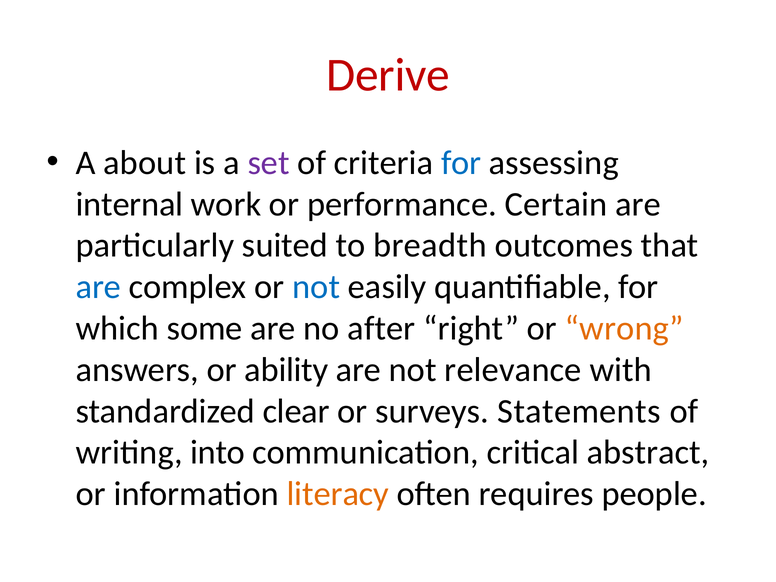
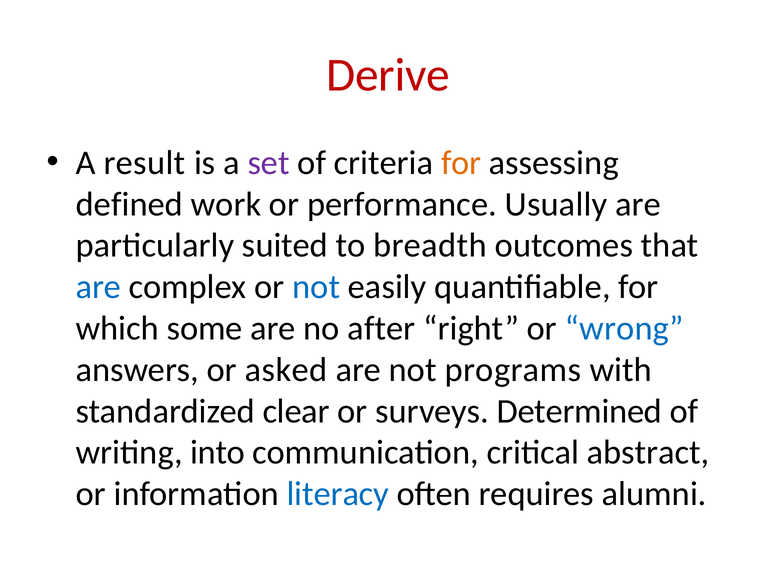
about: about -> result
for at (461, 163) colour: blue -> orange
internal: internal -> defined
Certain: Certain -> Usually
wrong colour: orange -> blue
ability: ability -> asked
relevance: relevance -> programs
Statements: Statements -> Determined
literacy colour: orange -> blue
people: people -> alumni
